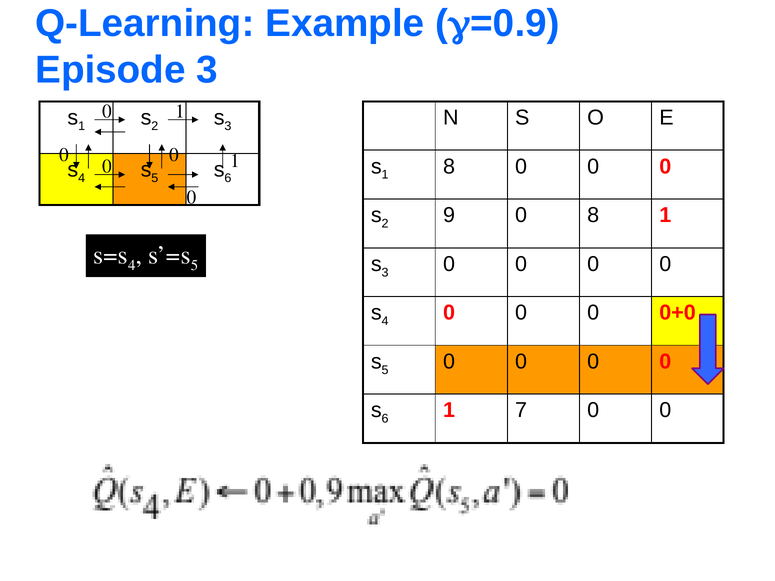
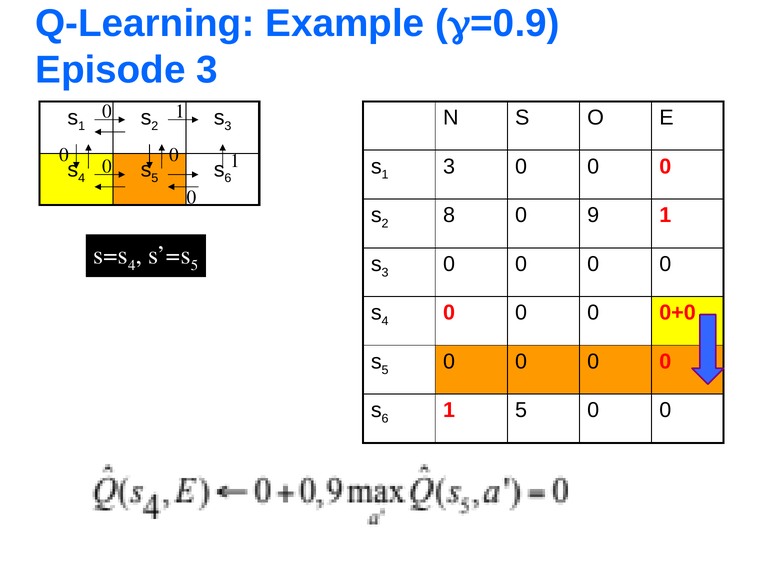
1 8: 8 -> 3
9: 9 -> 8
0 8: 8 -> 9
1 7: 7 -> 5
